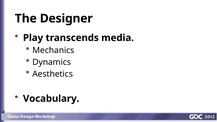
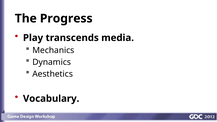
Designer: Designer -> Progress
